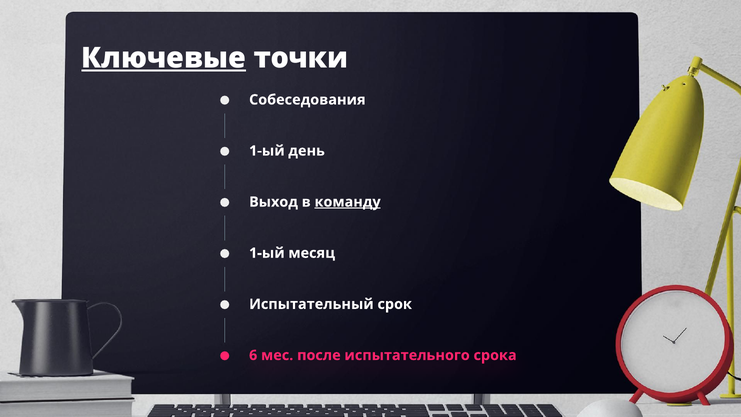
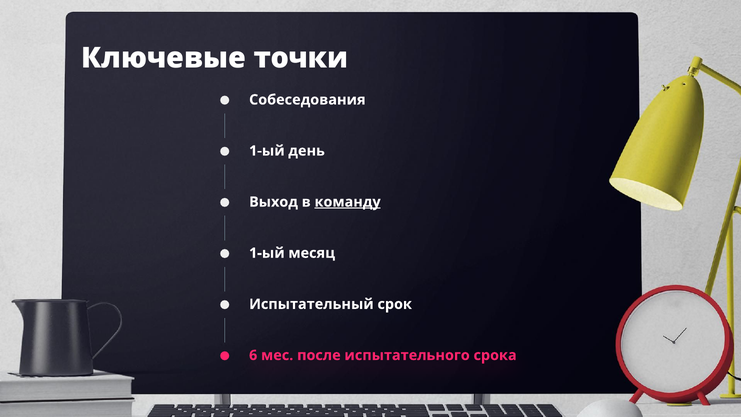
Ключевые underline: present -> none
